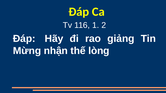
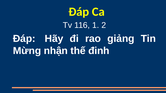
lòng: lòng -> đinh
